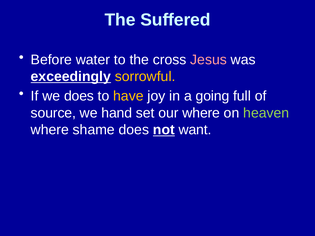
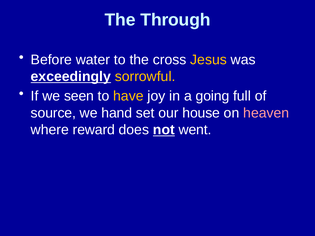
Suffered: Suffered -> Through
Jesus colour: pink -> yellow
we does: does -> seen
our where: where -> house
heaven colour: light green -> pink
shame: shame -> reward
want: want -> went
